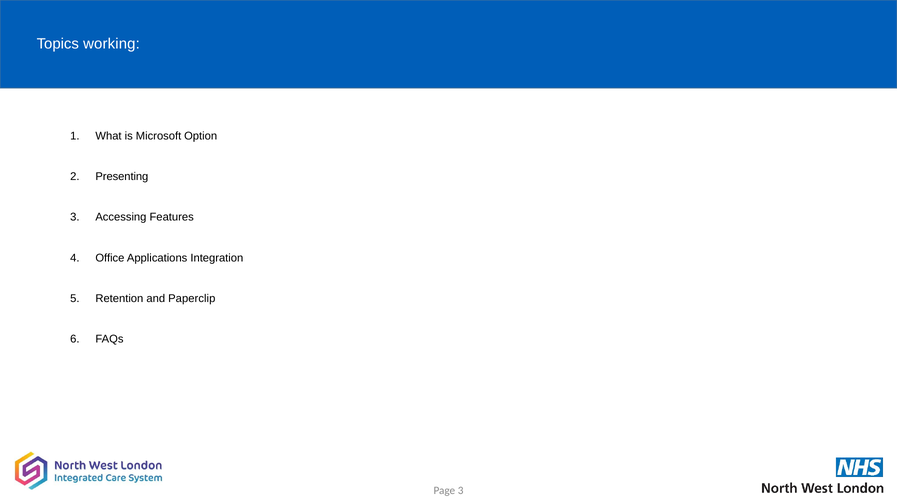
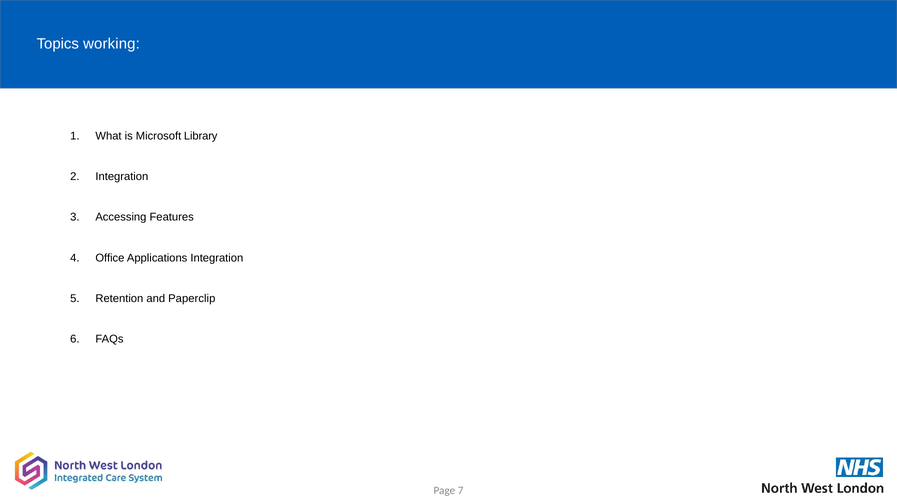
Option: Option -> Library
2 Presenting: Presenting -> Integration
Page 3: 3 -> 7
